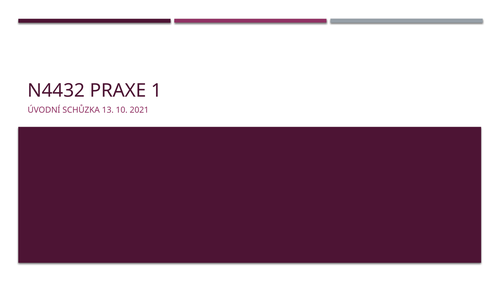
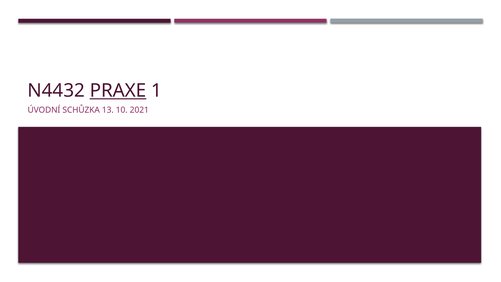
PRAXE underline: none -> present
